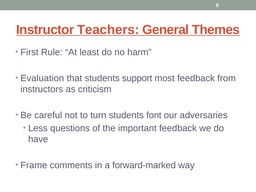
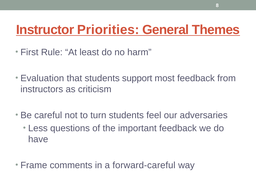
Teachers: Teachers -> Priorities
font: font -> feel
forward-marked: forward-marked -> forward-careful
